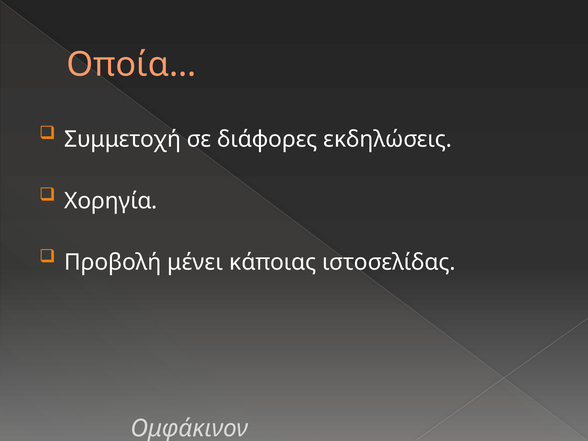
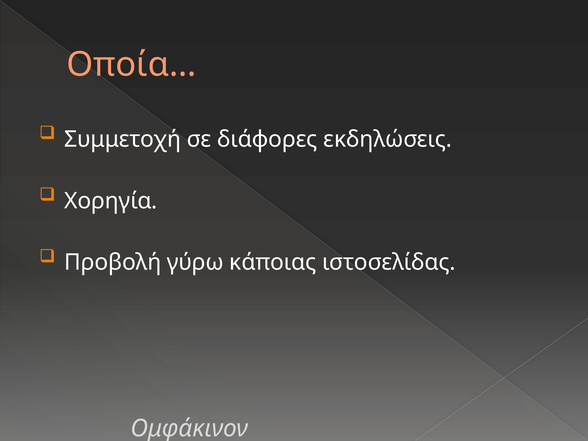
μένει: μένει -> γύρω
